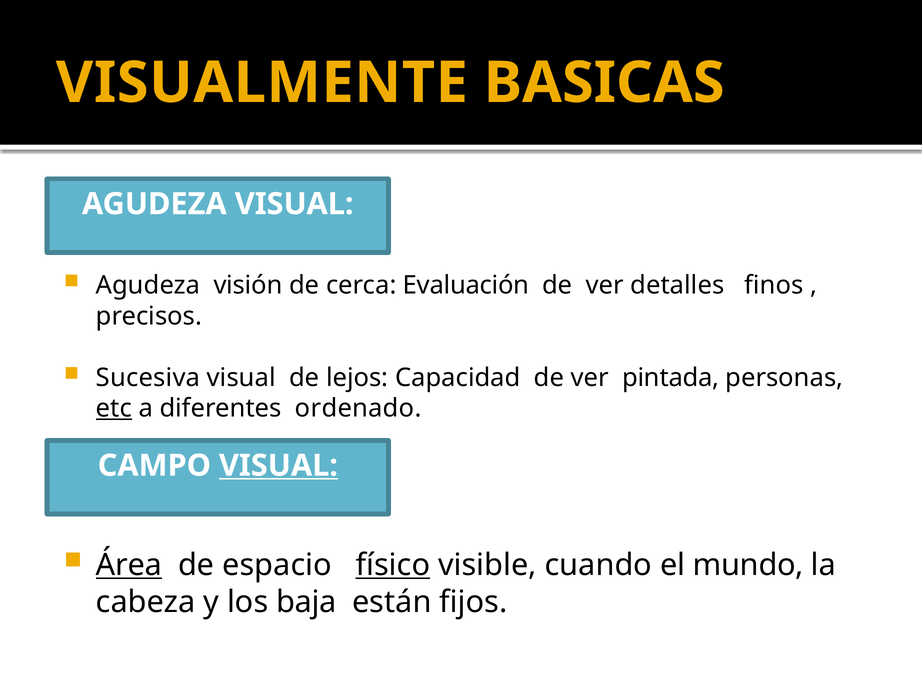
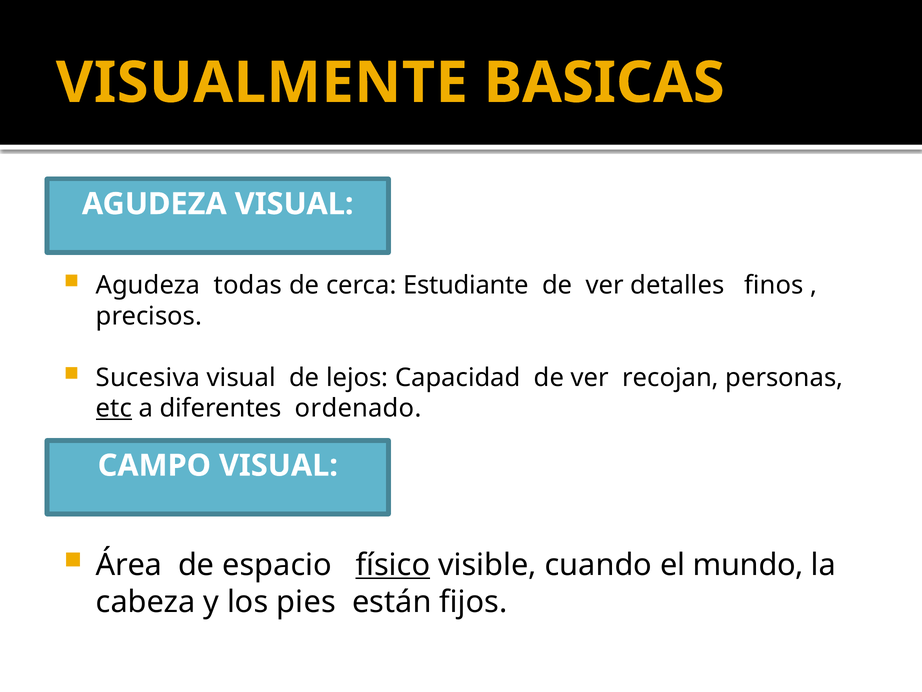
visión: visión -> todas
Evaluación: Evaluación -> Estudiante
pintada: pintada -> recojan
VISUAL at (278, 465) underline: present -> none
Área underline: present -> none
baja: baja -> pies
